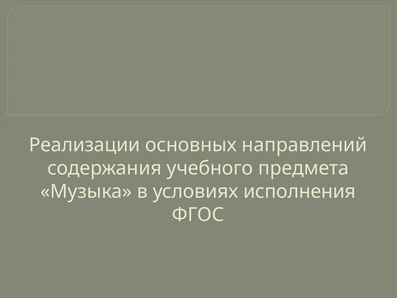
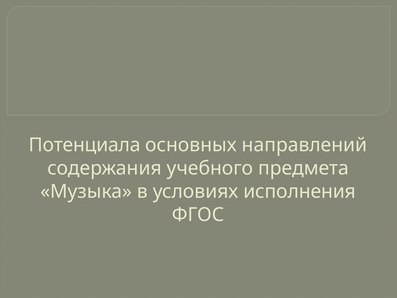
Реализации: Реализации -> Потенциала
